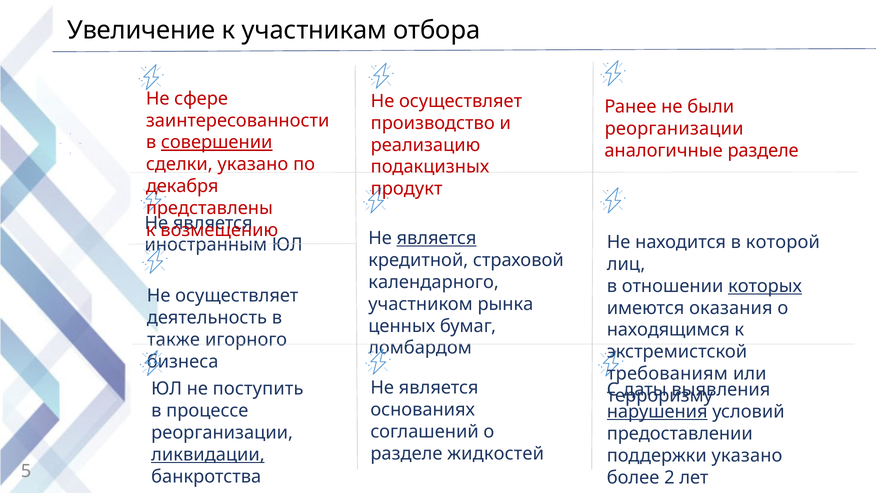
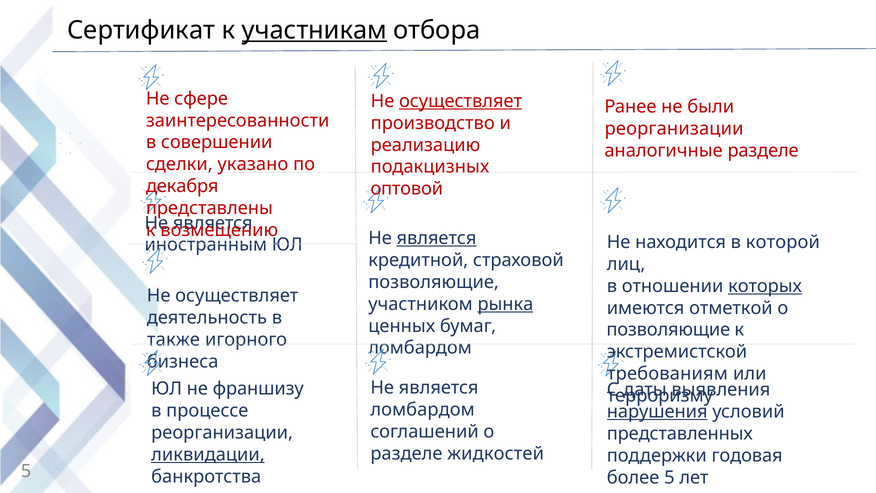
Увеличение: Увеличение -> Сертификат
участникам underline: none -> present
осуществляет at (461, 101) underline: none -> present
совершении underline: present -> none
продукт: продукт -> оптовой
календарного at (434, 282): календарного -> позволяющие
рынка underline: none -> present
оказания: оказания -> отметкой
находящимся at (668, 330): находящимся -> позволяющие
поступить: поступить -> франшизу
основаниях at (423, 410): основаниях -> ломбардом
предоставлении: предоставлении -> представленных
поддержки указано: указано -> годовая
более 2: 2 -> 5
